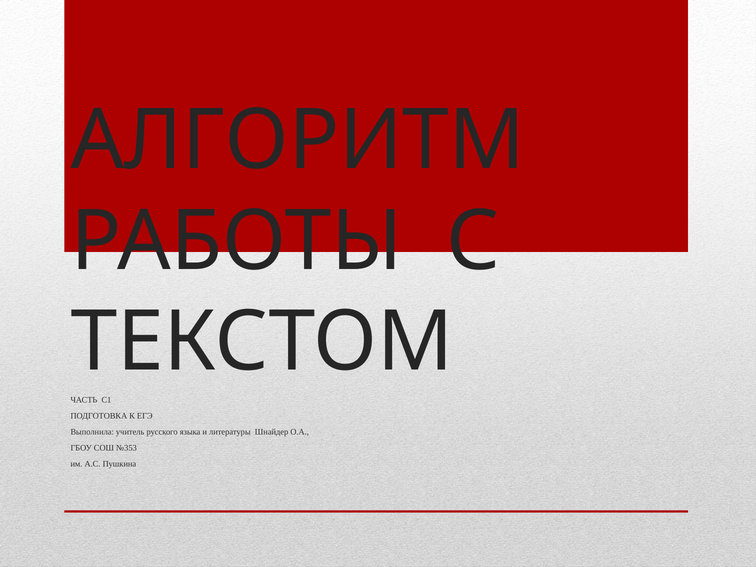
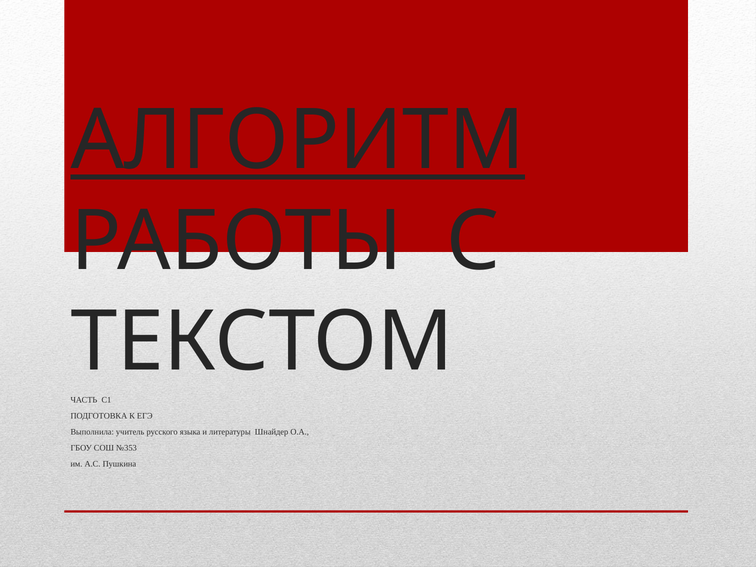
АЛГОРИТМ underline: none -> present
